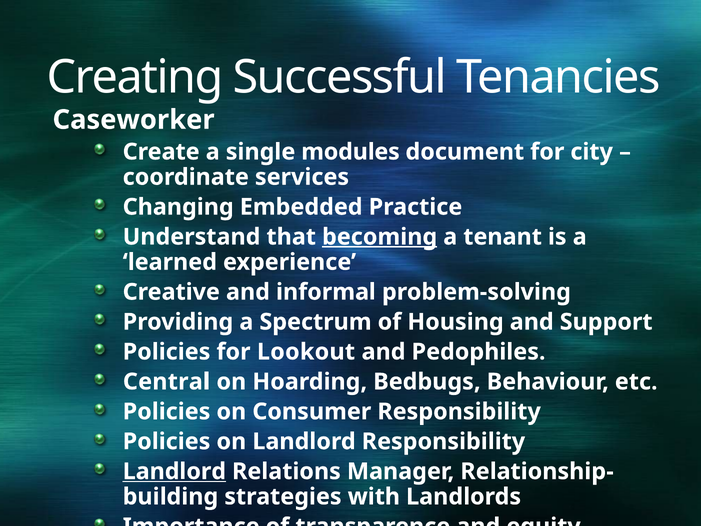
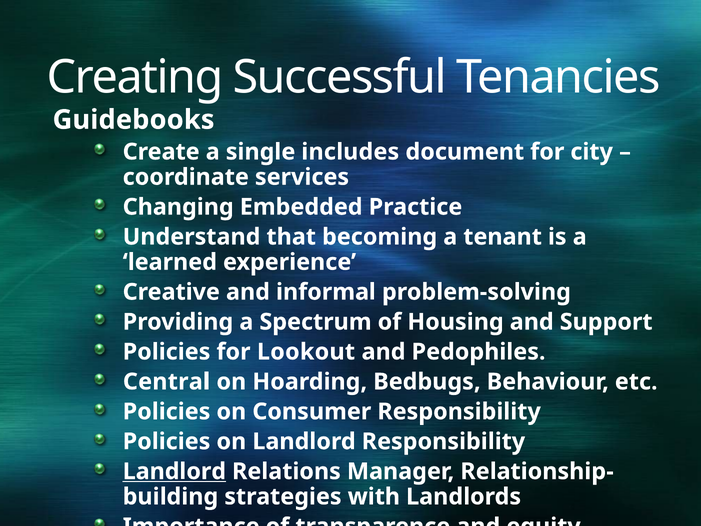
Caseworker: Caseworker -> Guidebooks
modules: modules -> includes
becoming underline: present -> none
